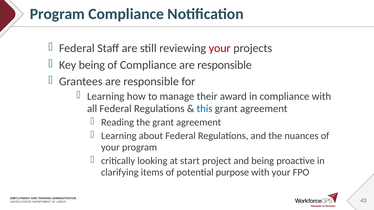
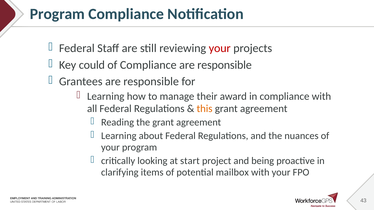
Key being: being -> could
this colour: blue -> orange
purpose: purpose -> mailbox
